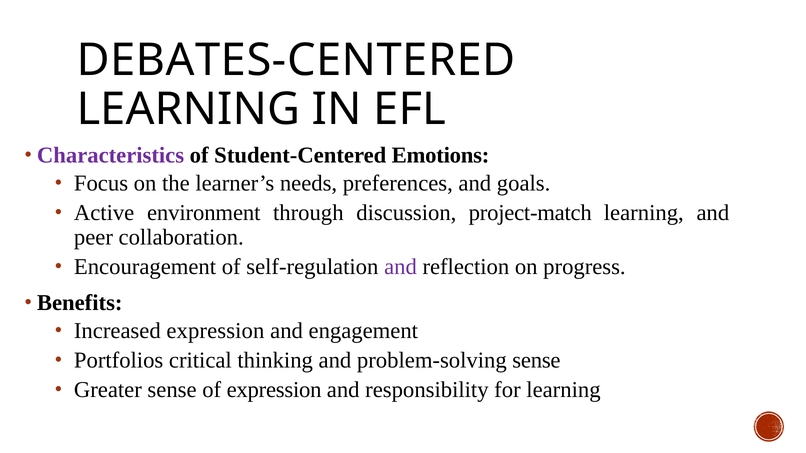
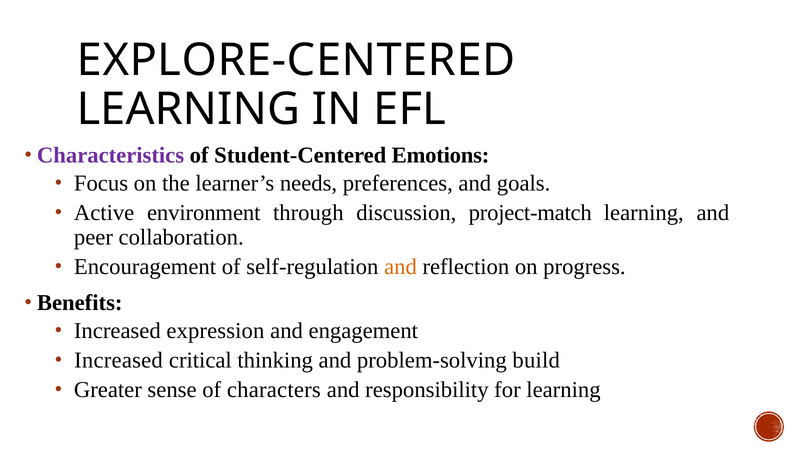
DEBATES-CENTERED: DEBATES-CENTERED -> EXPLORE-CENTERED
and at (400, 267) colour: purple -> orange
Portfolios at (119, 361): Portfolios -> Increased
problem-solving sense: sense -> build
of expression: expression -> characters
